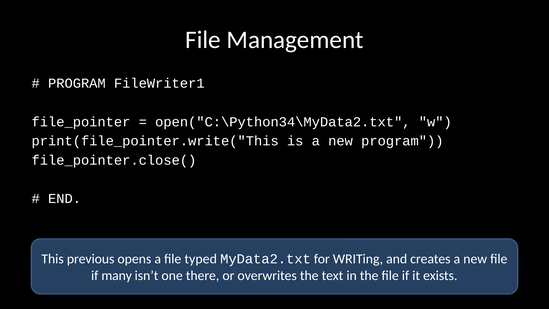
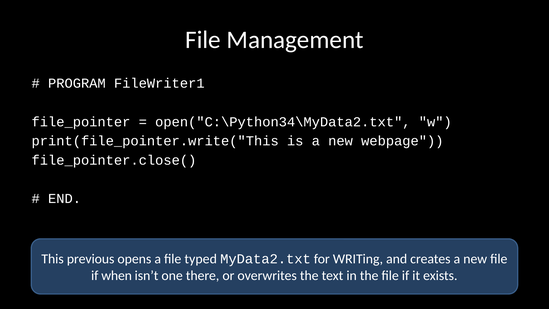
new program: program -> webpage
many: many -> when
